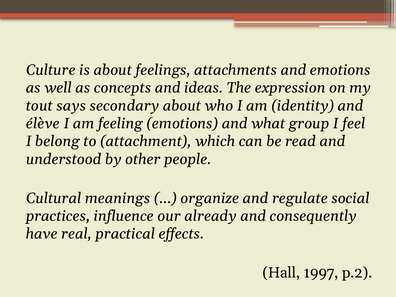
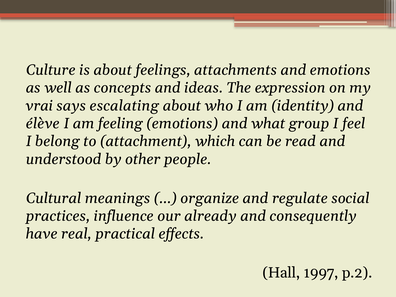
tout: tout -> vrai
secondary: secondary -> escalating
